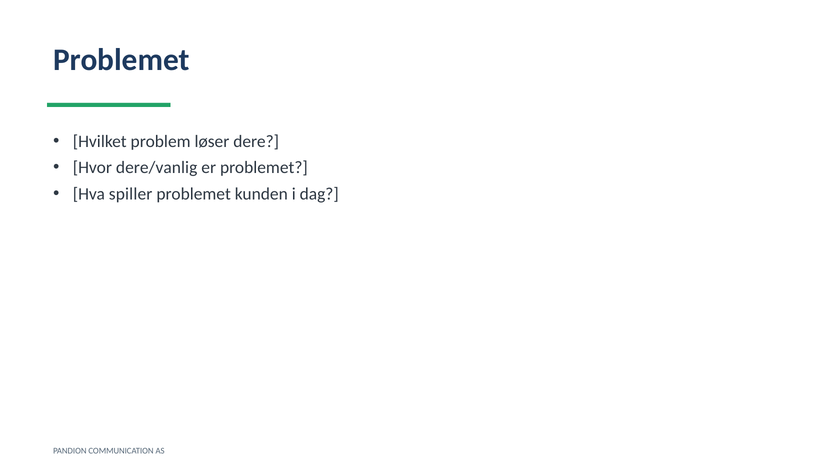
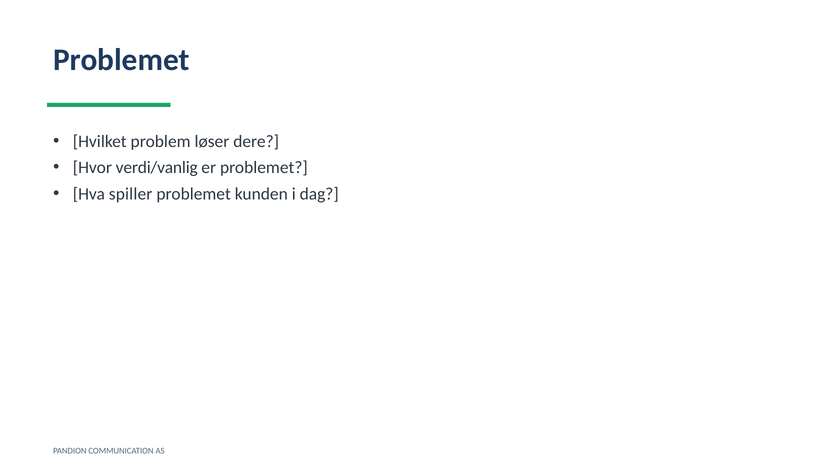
dere/vanlig: dere/vanlig -> verdi/vanlig
